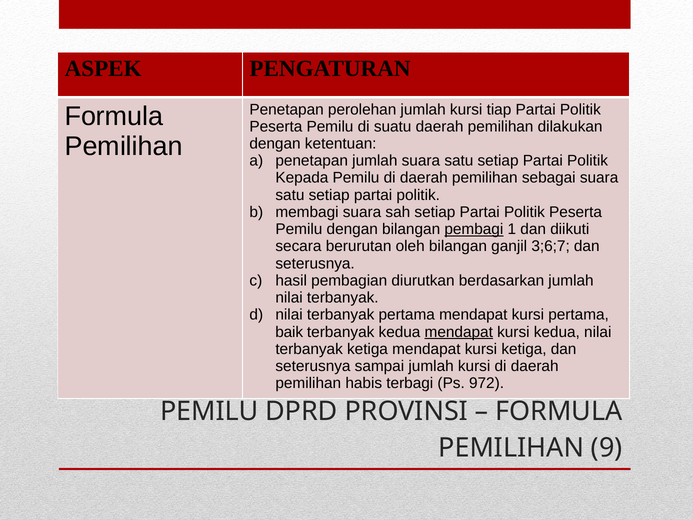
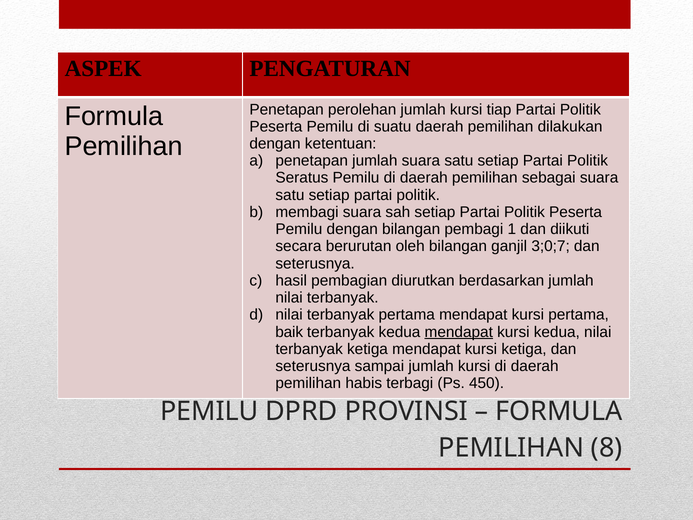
Kepada: Kepada -> Seratus
pembagi underline: present -> none
3;6;7: 3;6;7 -> 3;0;7
972: 972 -> 450
9: 9 -> 8
